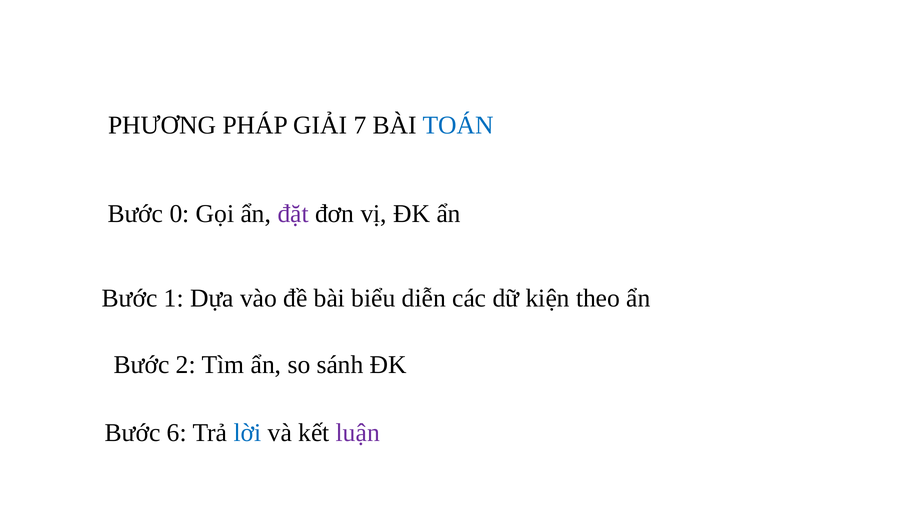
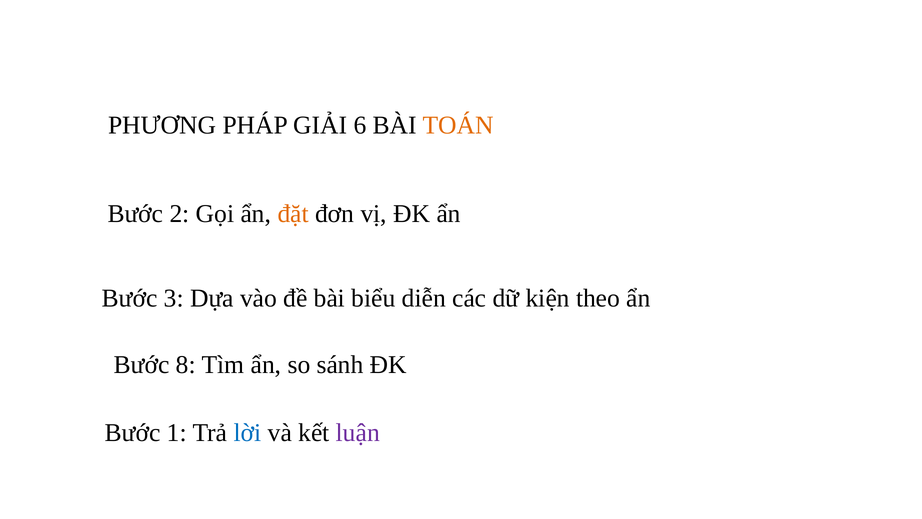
7: 7 -> 6
TOÁN colour: blue -> orange
0: 0 -> 2
đặt colour: purple -> orange
1: 1 -> 3
2: 2 -> 8
6: 6 -> 1
